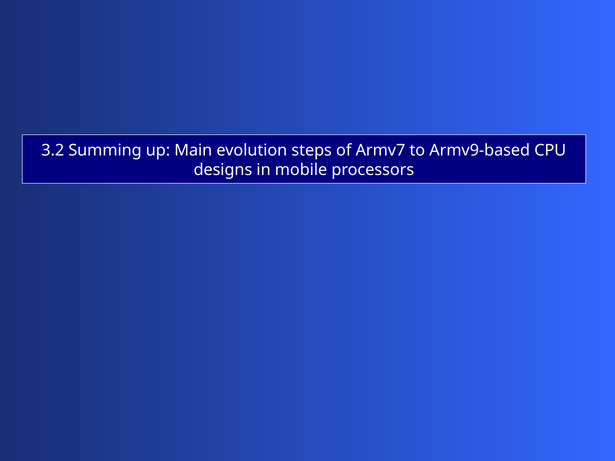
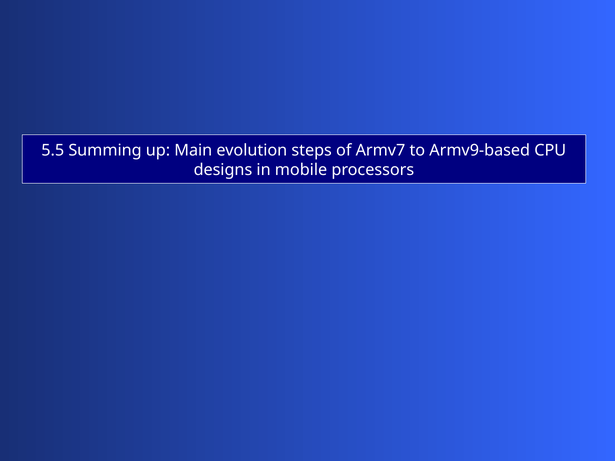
3.2: 3.2 -> 5.5
